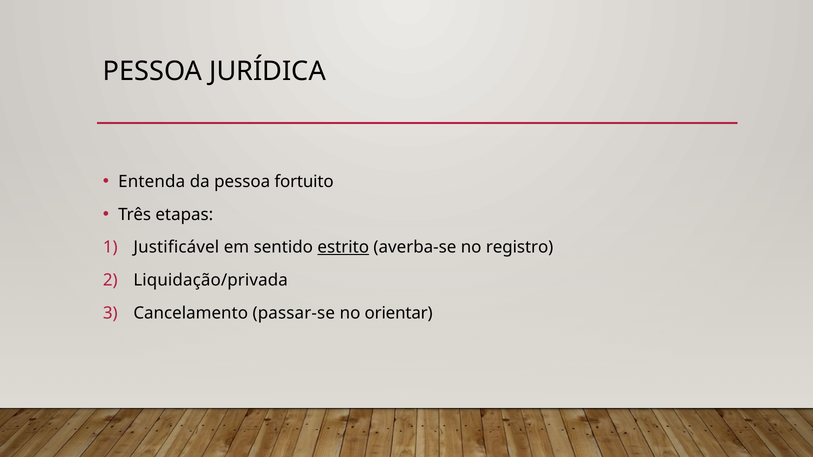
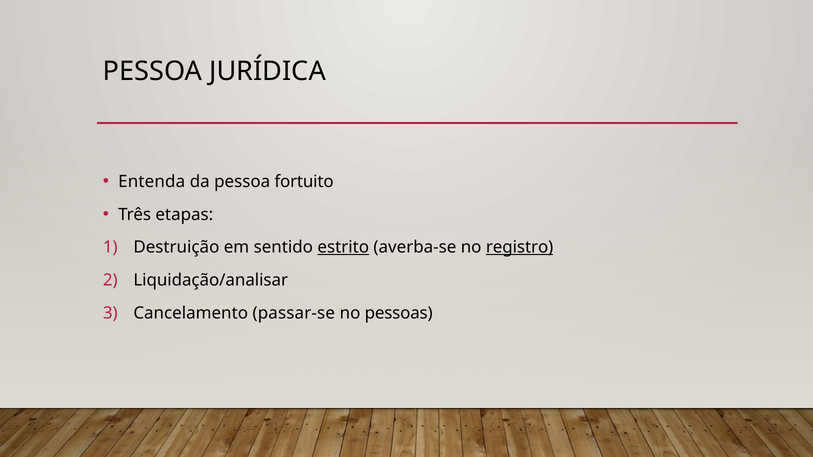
Justificável: Justificável -> Destruição
registro underline: none -> present
Liquidação/privada: Liquidação/privada -> Liquidação/analisar
orientar: orientar -> pessoas
